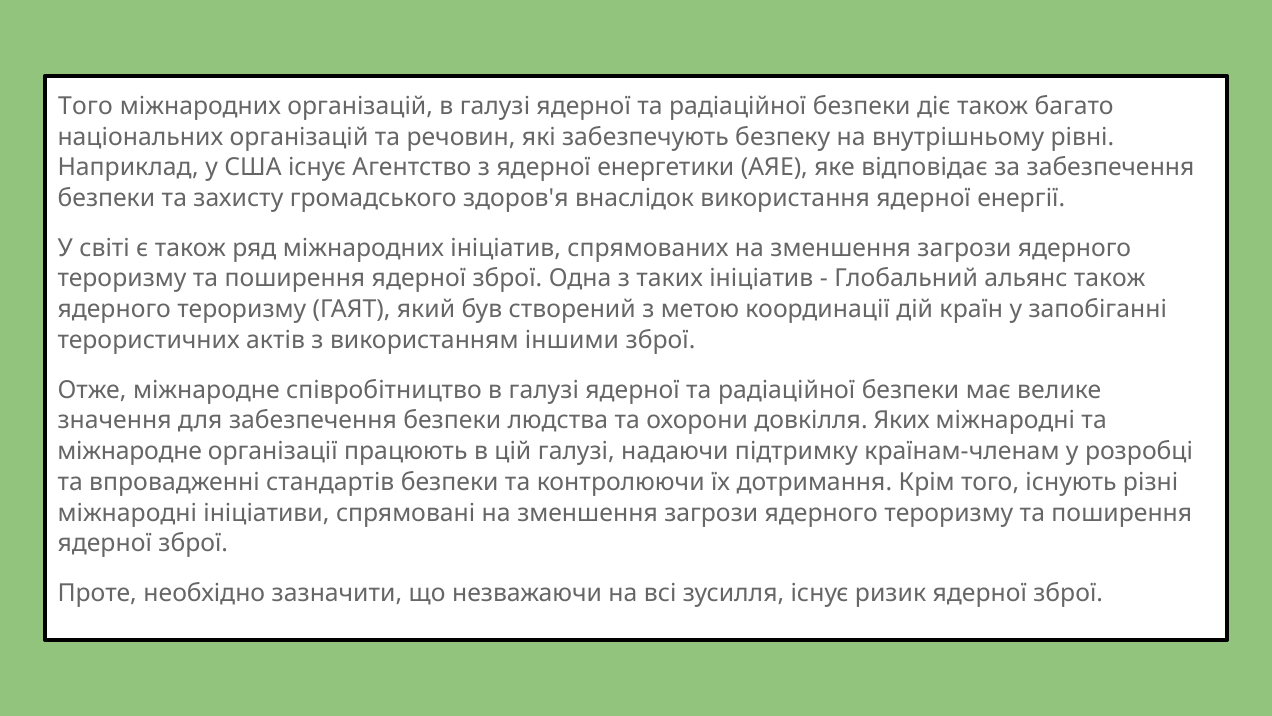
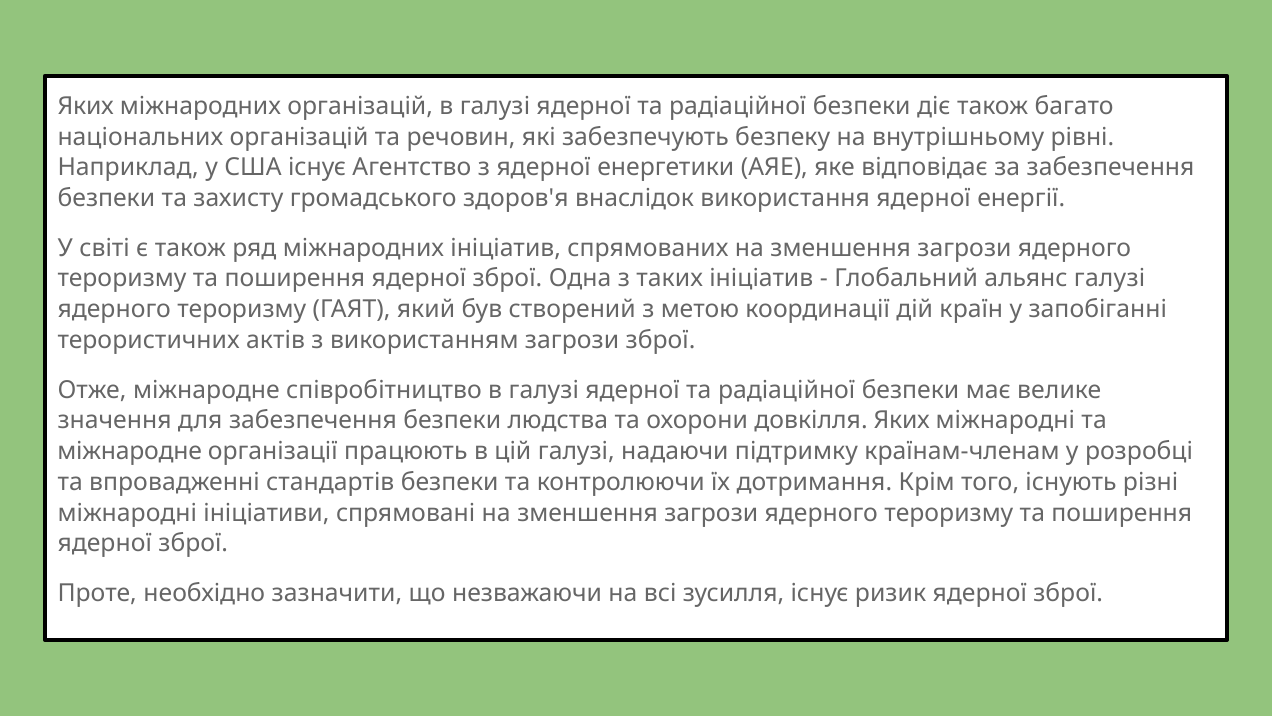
Того at (85, 106): Того -> Яких
альянс також: також -> галузі
використанням іншими: іншими -> загрози
